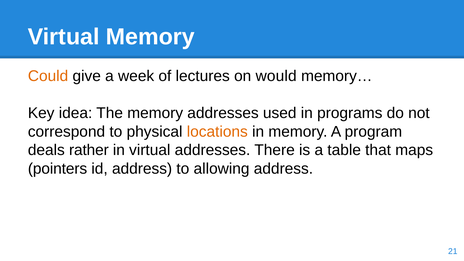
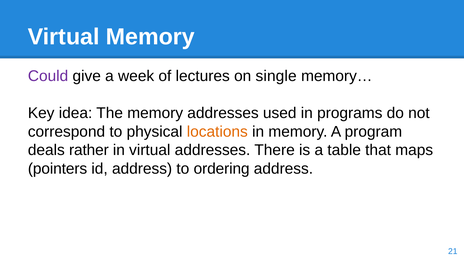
Could colour: orange -> purple
would: would -> single
allowing: allowing -> ordering
